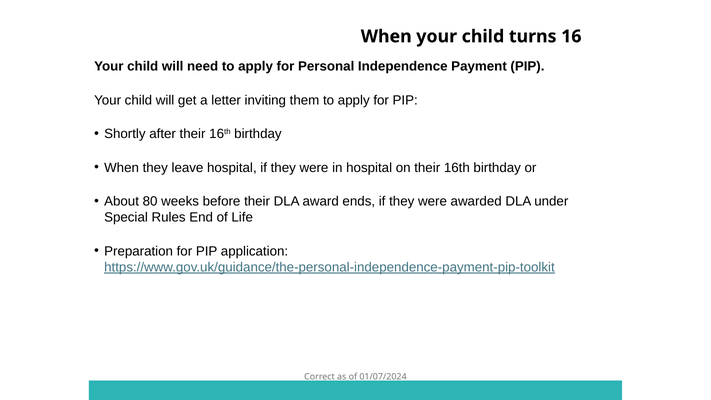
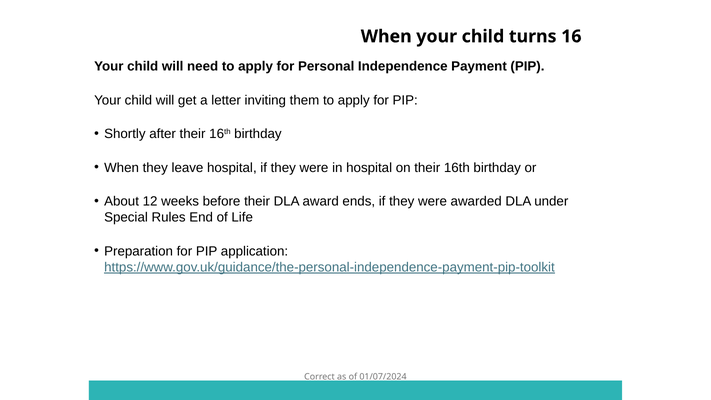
80: 80 -> 12
